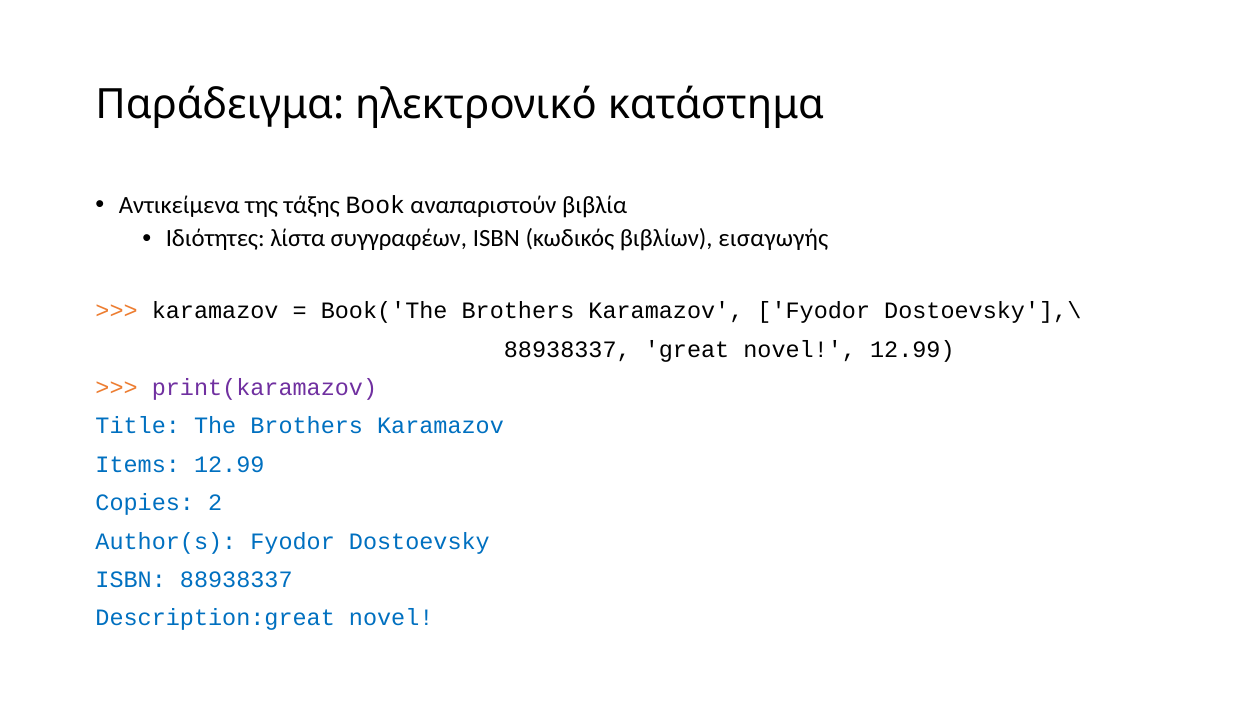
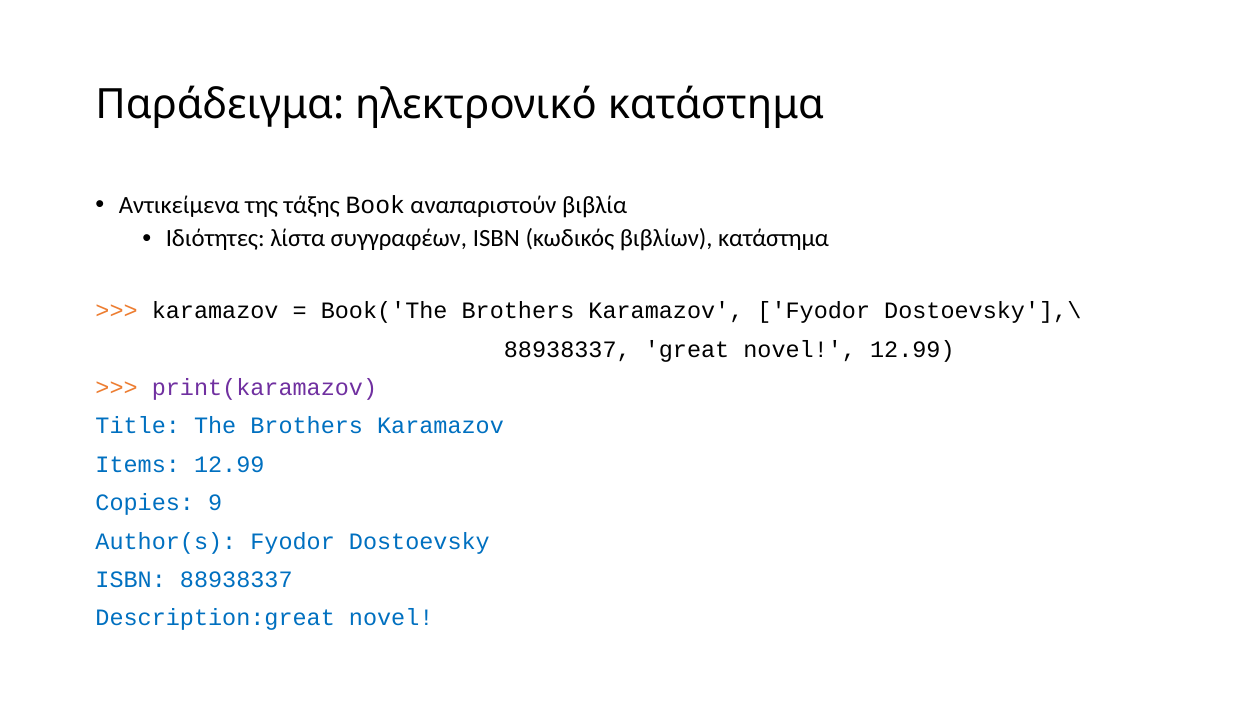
βιβλίων εισαγωγής: εισαγωγής -> κατάστημα
2: 2 -> 9
